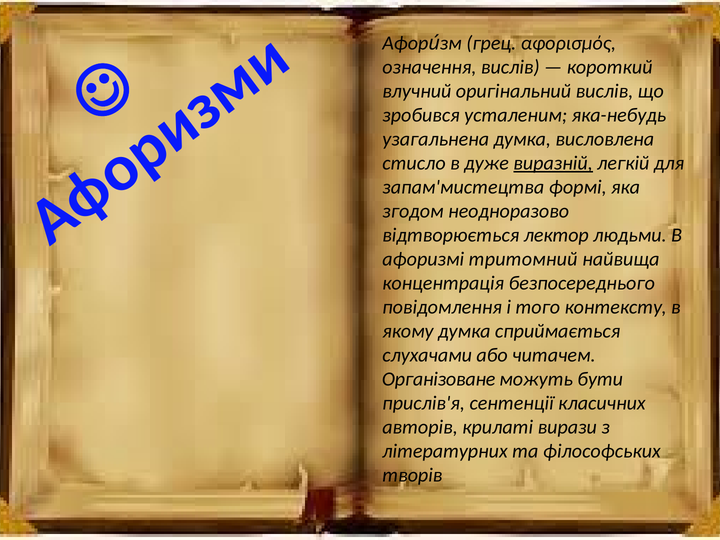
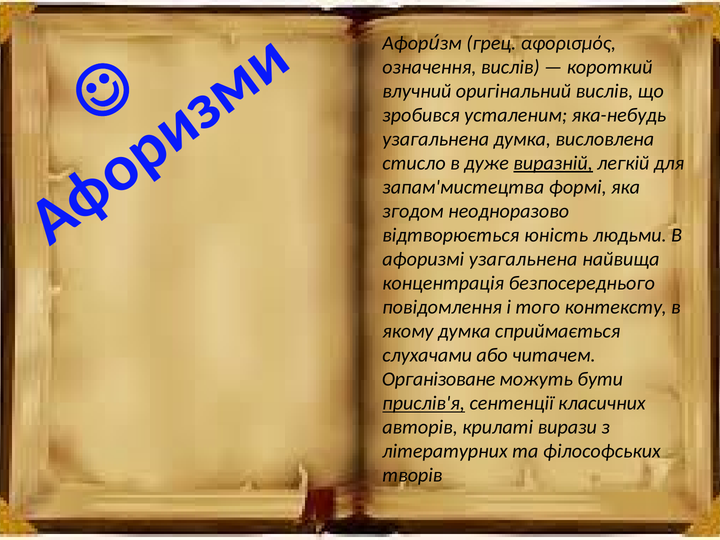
лектор: лектор -> юність
афоризмі тритомний: тритомний -> узагальнена
прислів'я underline: none -> present
